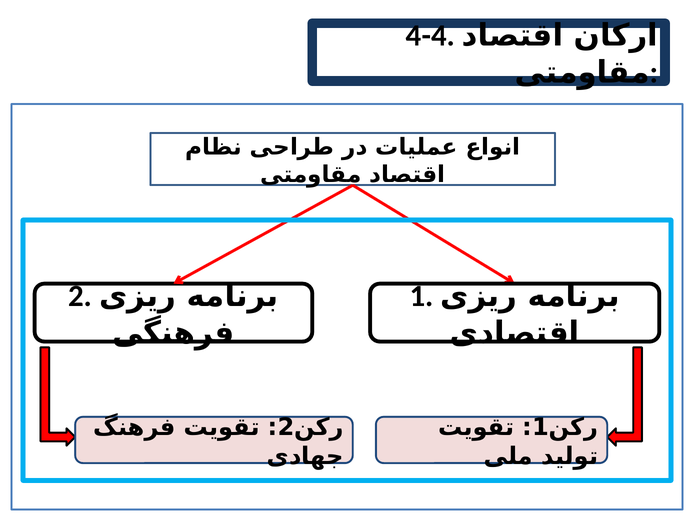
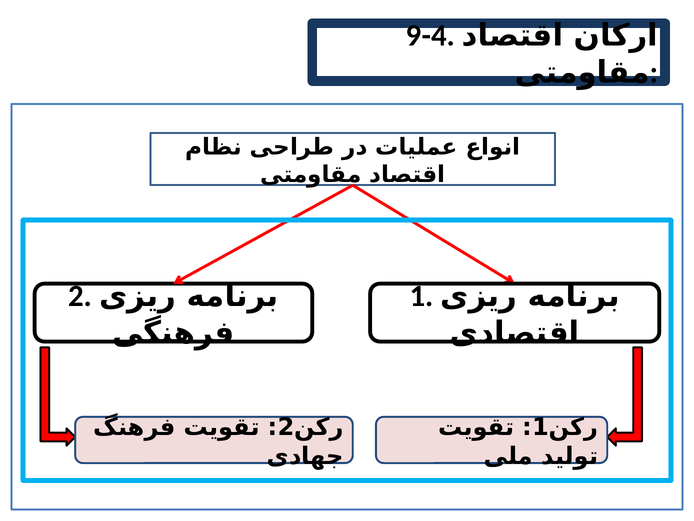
4-4: 4-4 -> 9-4
